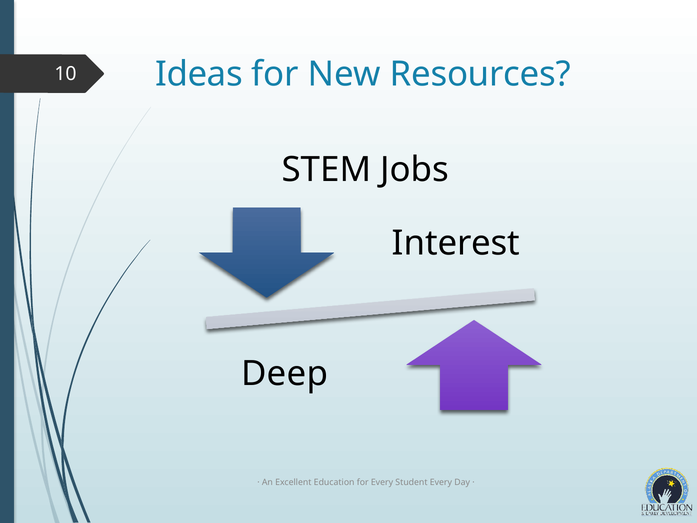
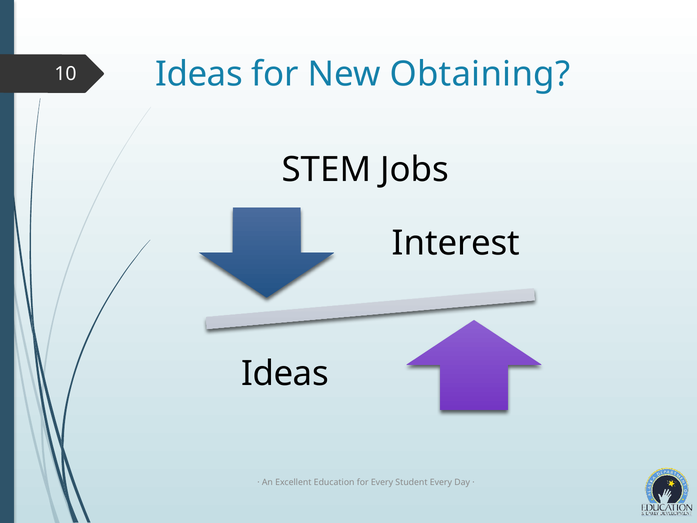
Resources: Resources -> Obtaining
Deep at (285, 373): Deep -> Ideas
